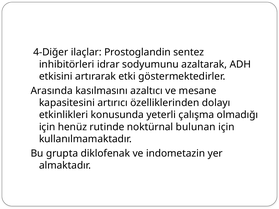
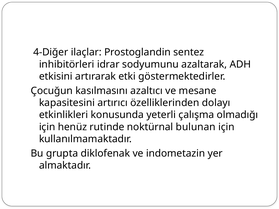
Arasında: Arasında -> Çocuğun
